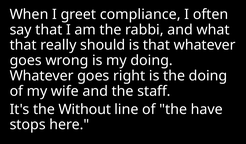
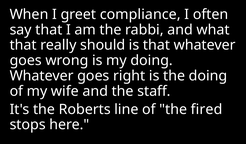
Without: Without -> Roberts
have: have -> fired
